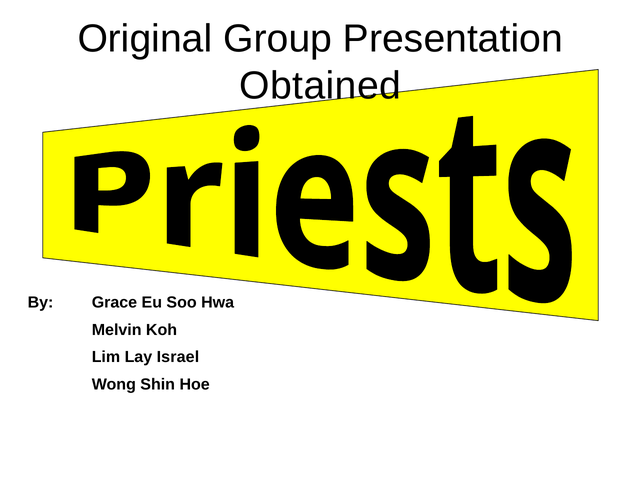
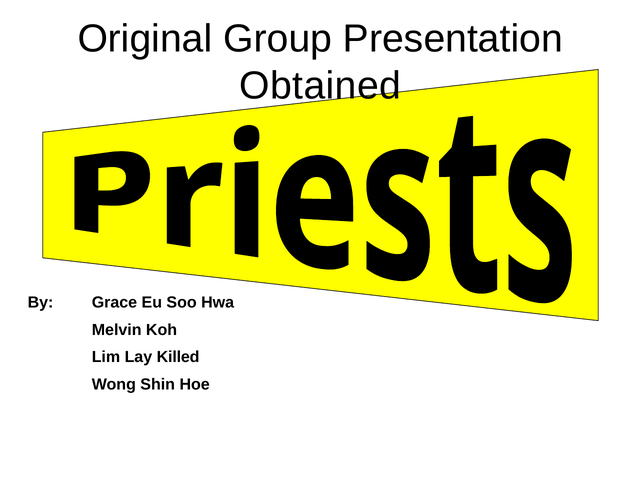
Israel: Israel -> Killed
